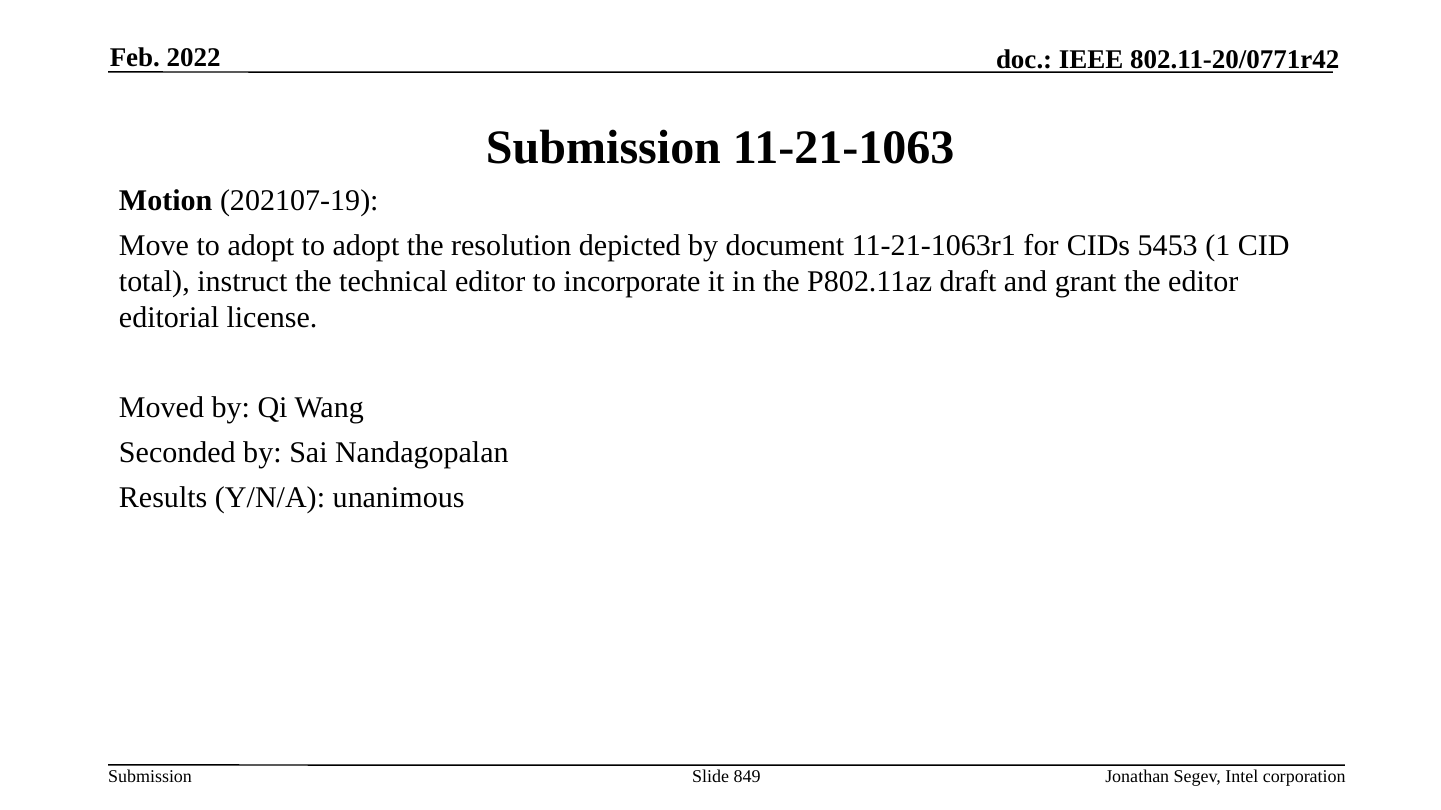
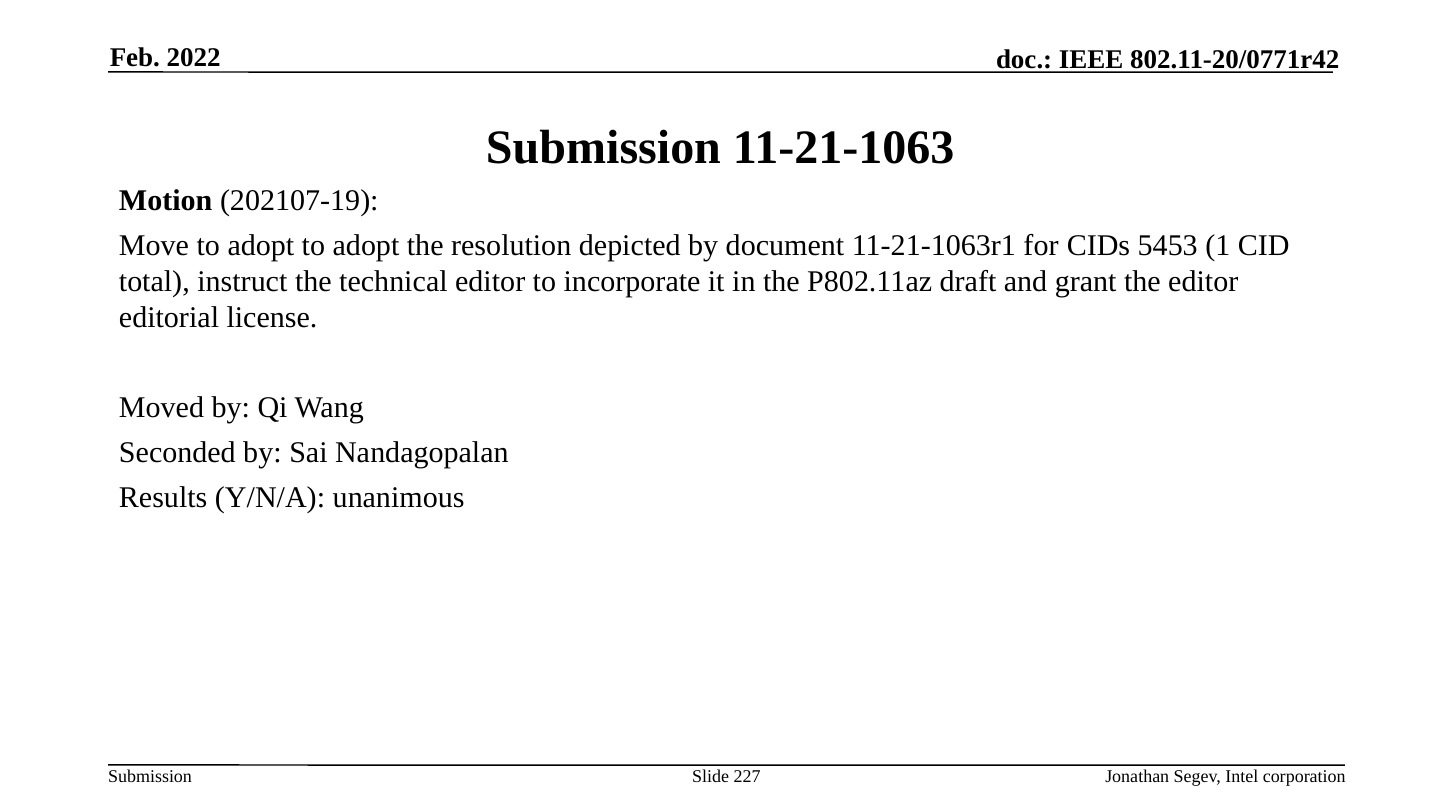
849: 849 -> 227
